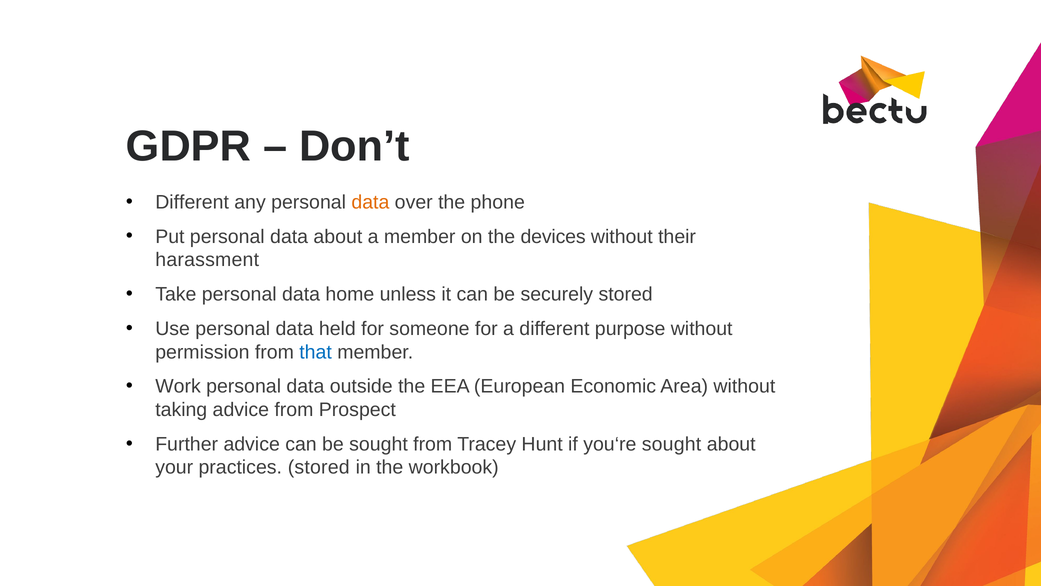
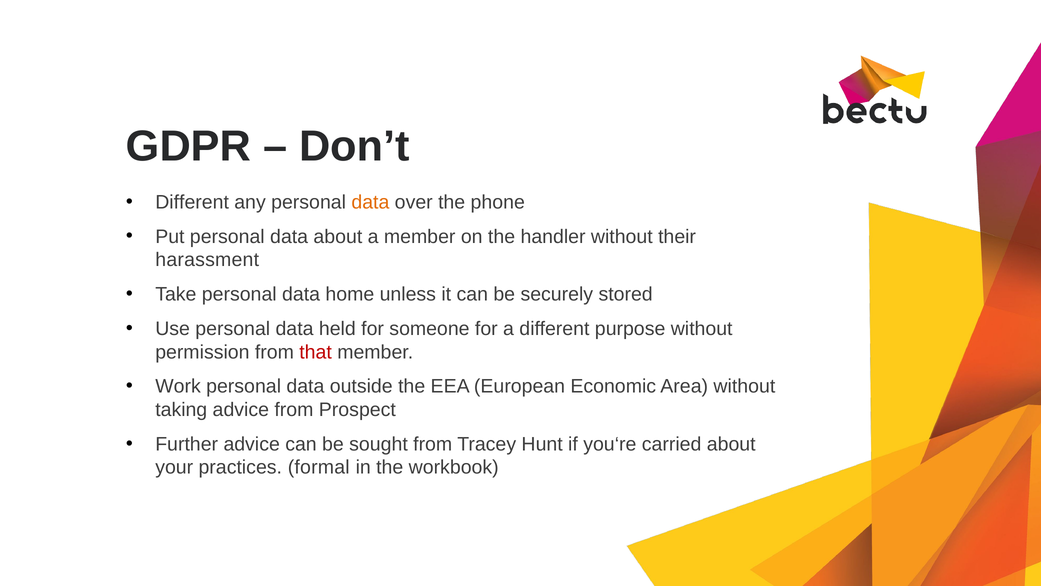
devices: devices -> handler
that colour: blue -> red
you‘re sought: sought -> carried
practices stored: stored -> formal
